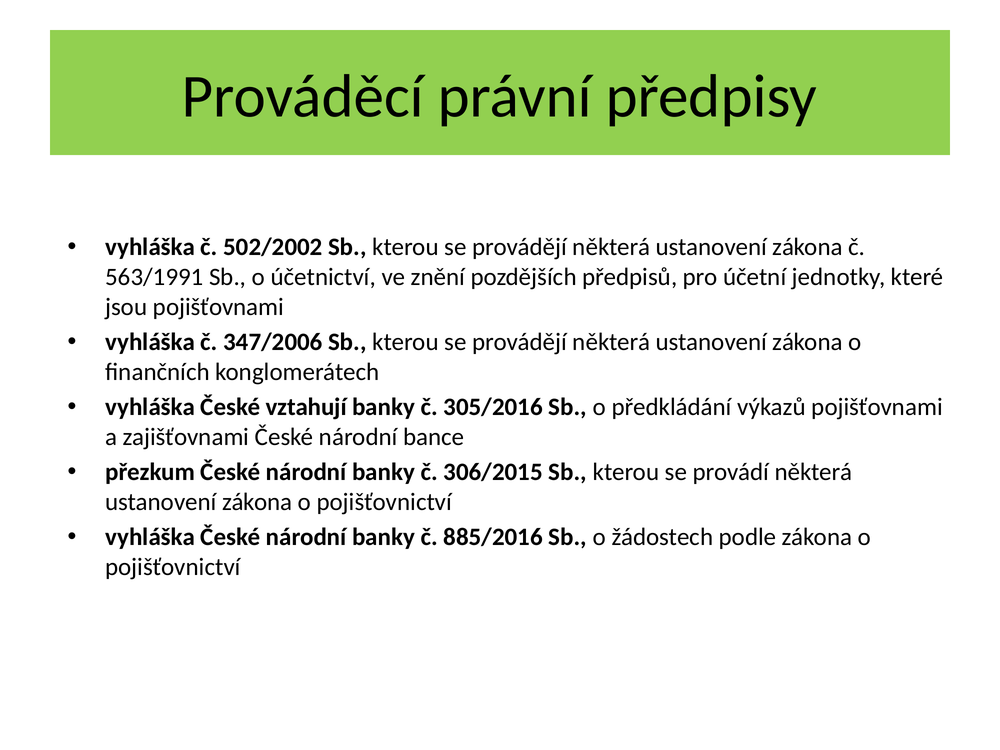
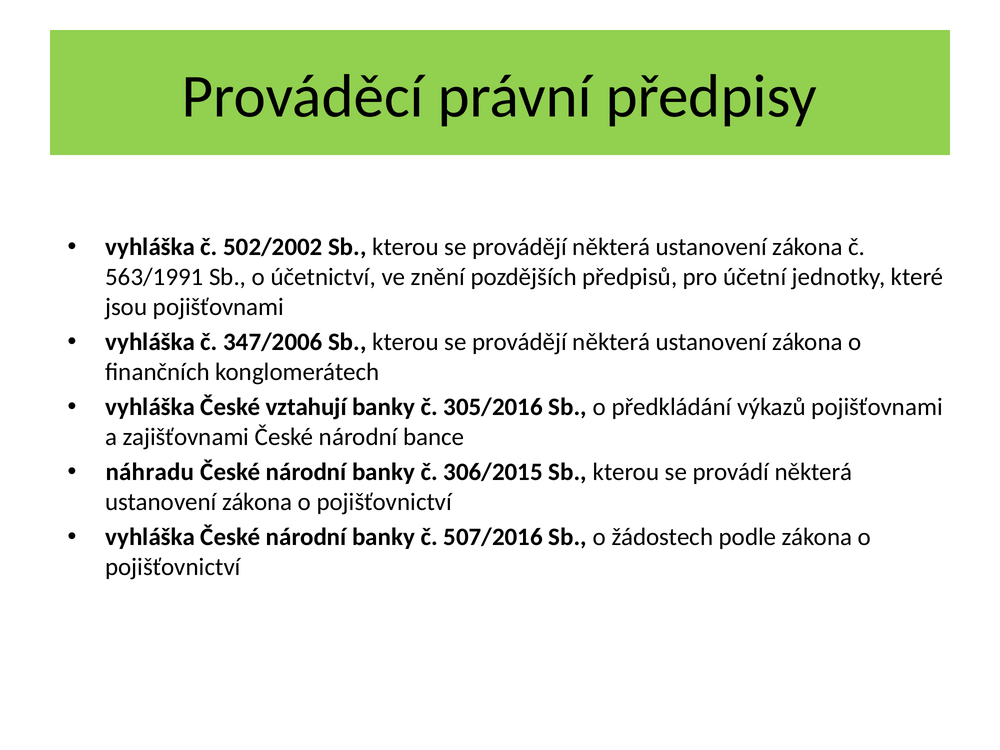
přezkum: přezkum -> náhradu
885/2016: 885/2016 -> 507/2016
